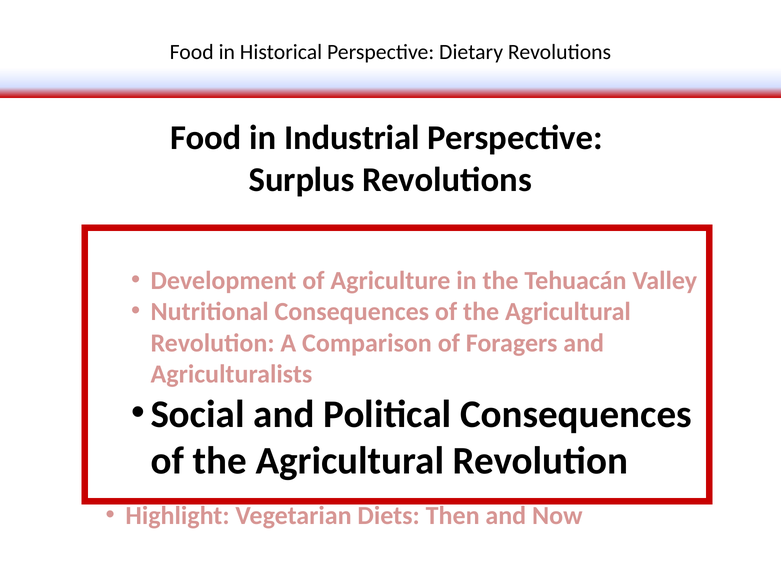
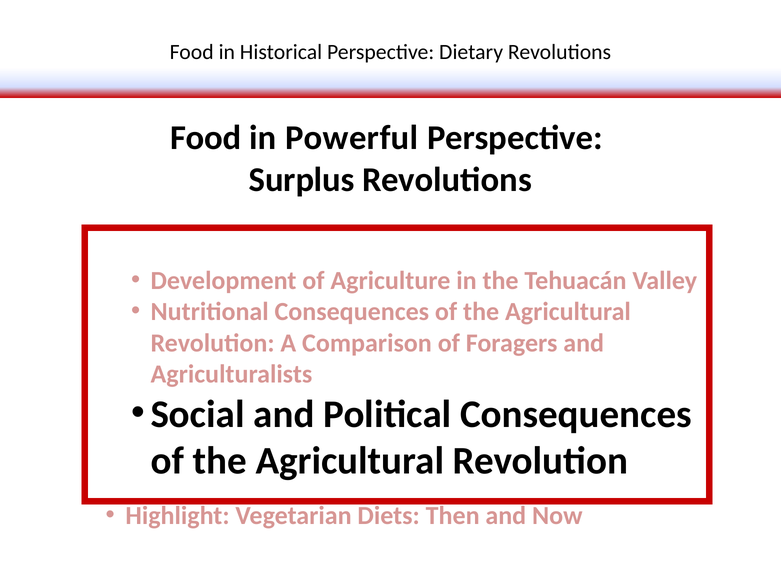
in Industrial: Industrial -> Powerful
